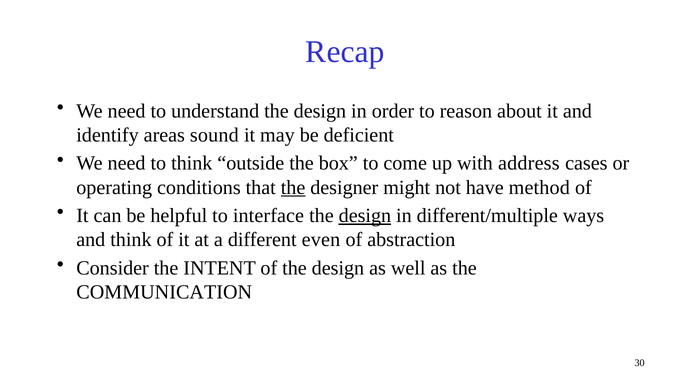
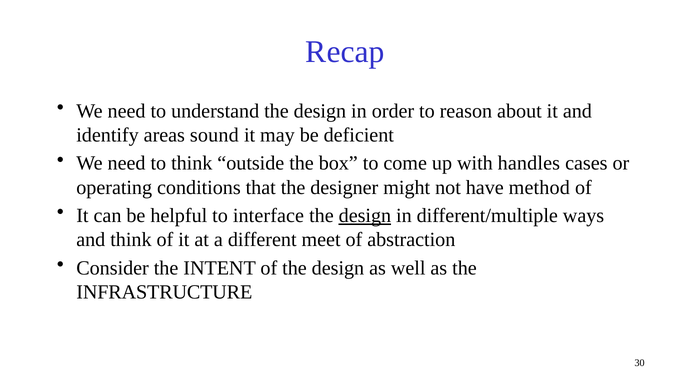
address: address -> handles
the at (293, 187) underline: present -> none
even: even -> meet
COMMUNICATION: COMMUNICATION -> INFRASTRUCTURE
